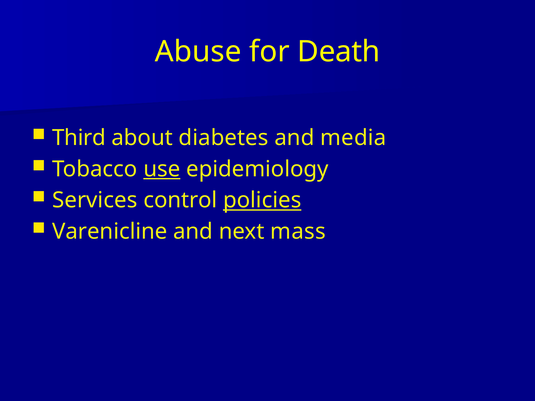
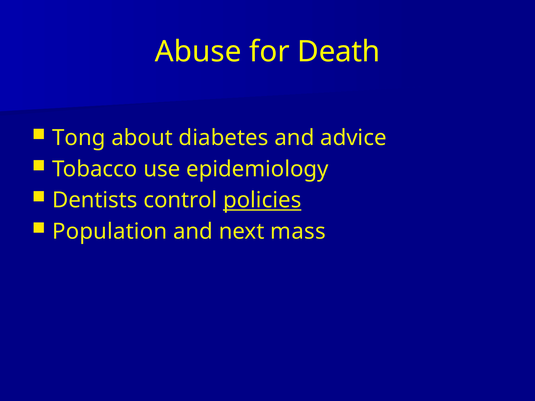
Third: Third -> Tong
media: media -> advice
use underline: present -> none
Services: Services -> Dentists
Varenicline: Varenicline -> Population
